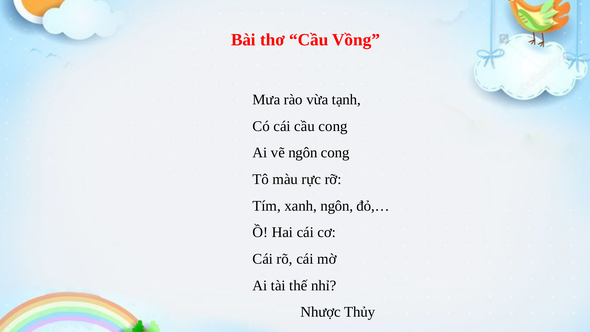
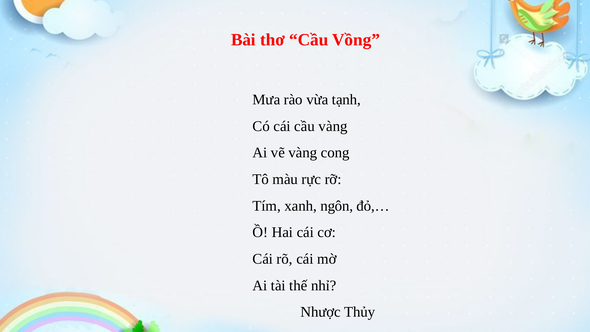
cầu cong: cong -> vàng
vẽ ngôn: ngôn -> vàng
